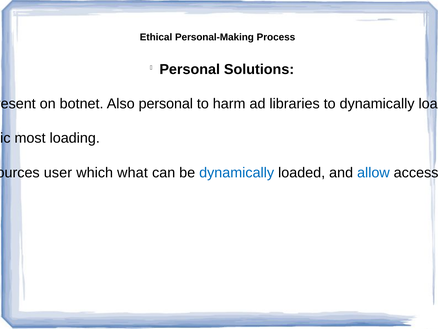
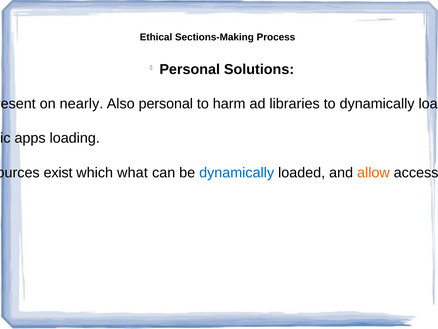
Personal-Making: Personal-Making -> Sections-Making
on botnet: botnet -> nearly
most at (30, 138): most -> apps
user: user -> exist
allow at (373, 172) colour: blue -> orange
